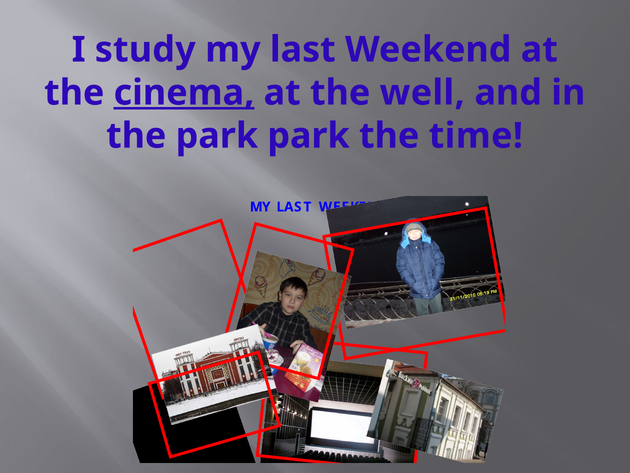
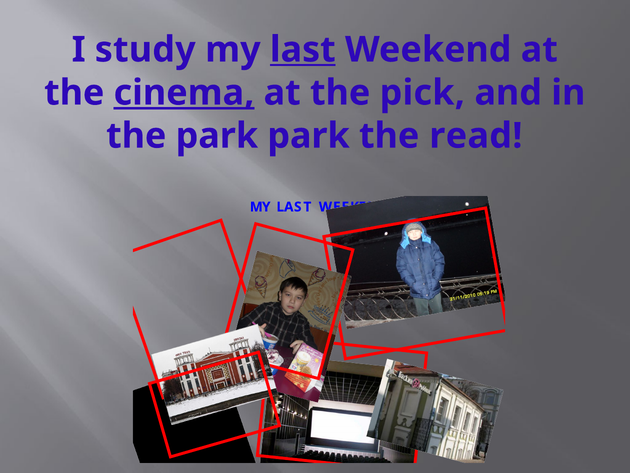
last at (303, 50) underline: none -> present
well: well -> pick
time: time -> read
